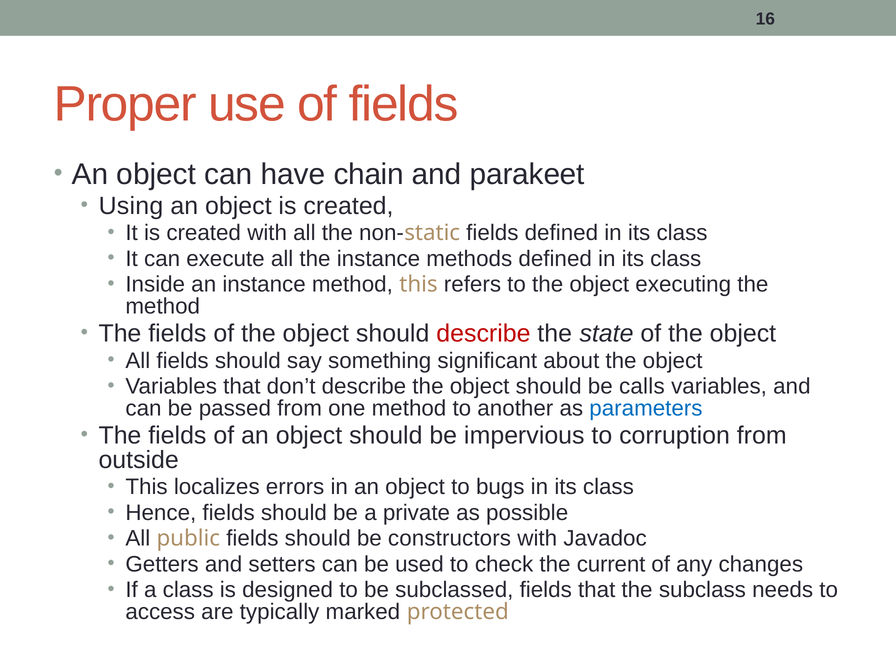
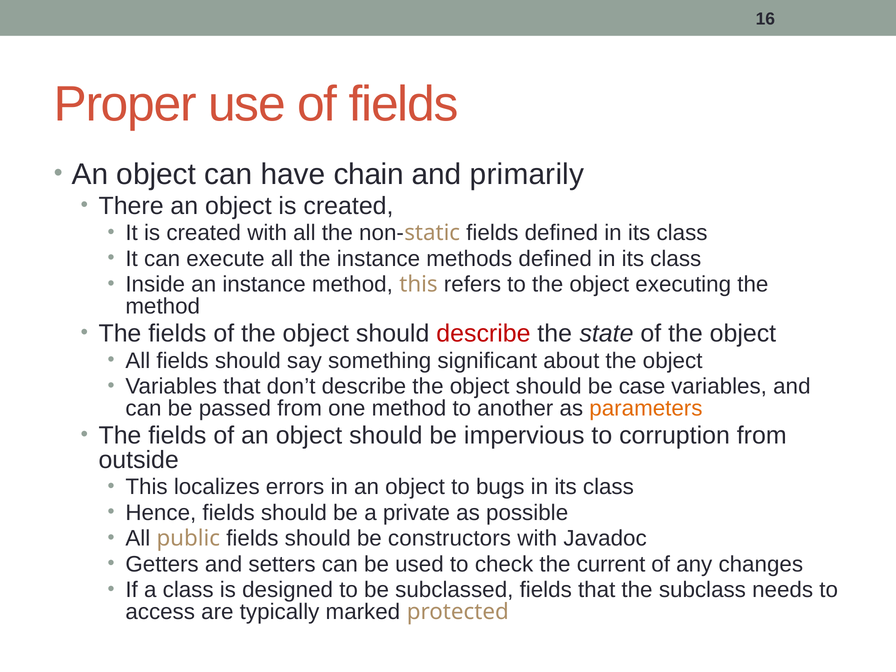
parakeet: parakeet -> primarily
Using: Using -> There
calls: calls -> case
parameters colour: blue -> orange
